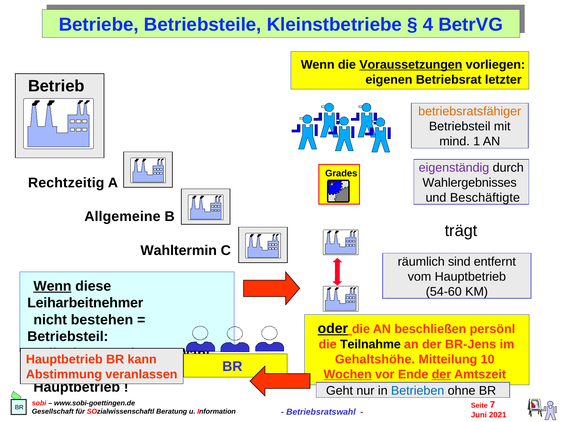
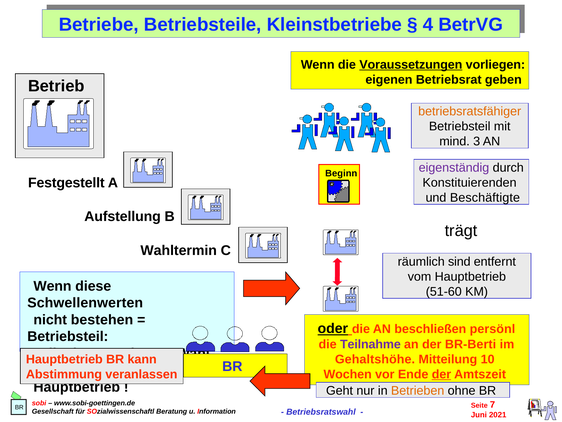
letzter: letzter -> geben
1: 1 -> 3
Grades: Grades -> Beginn
Rechtzeitig: Rechtzeitig -> Festgestellt
Wahlergebnisses: Wahlergebnisses -> Konstituierenden
Allgemeine: Allgemeine -> Aufstellung
Wenn at (52, 286) underline: present -> none
54-60: 54-60 -> 51-60
Leiharbeitnehmer: Leiharbeitnehmer -> Schwellenwerten
Teilnahme at (370, 344) colour: black -> purple
BR-Jens: BR-Jens -> BR-Berti
Wochen underline: present -> none
Betrieben colour: blue -> orange
